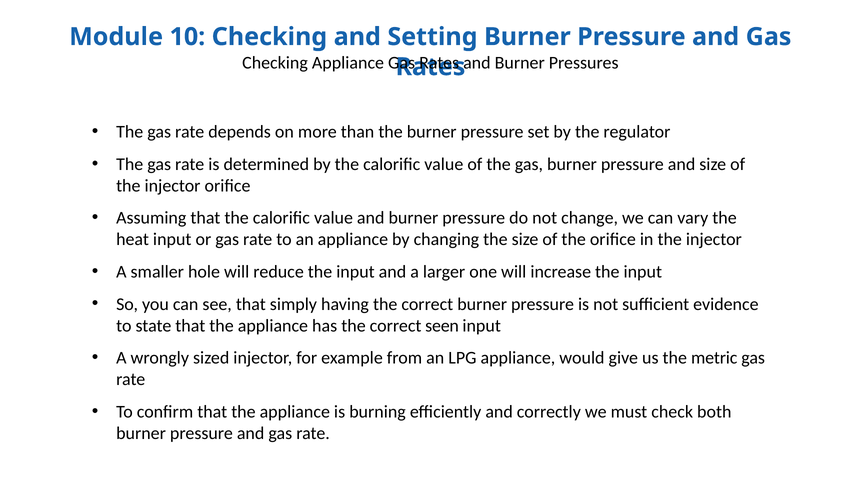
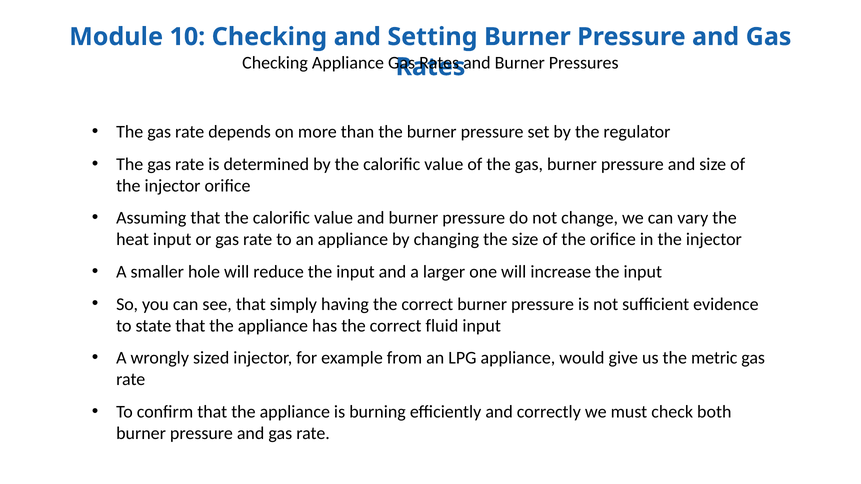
seen: seen -> fluid
